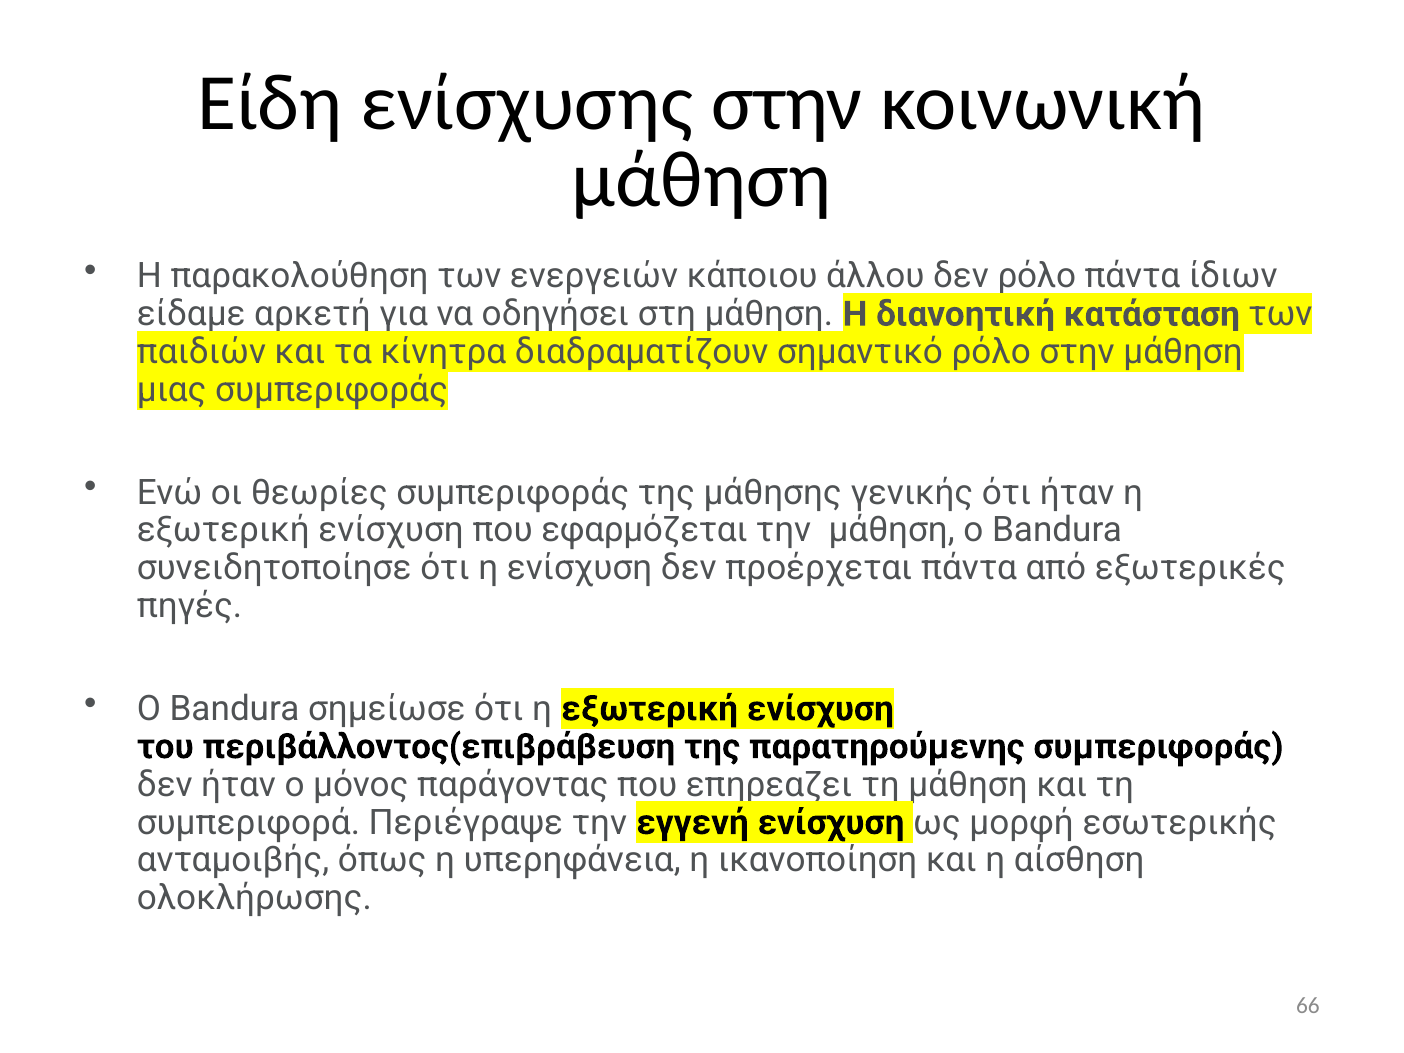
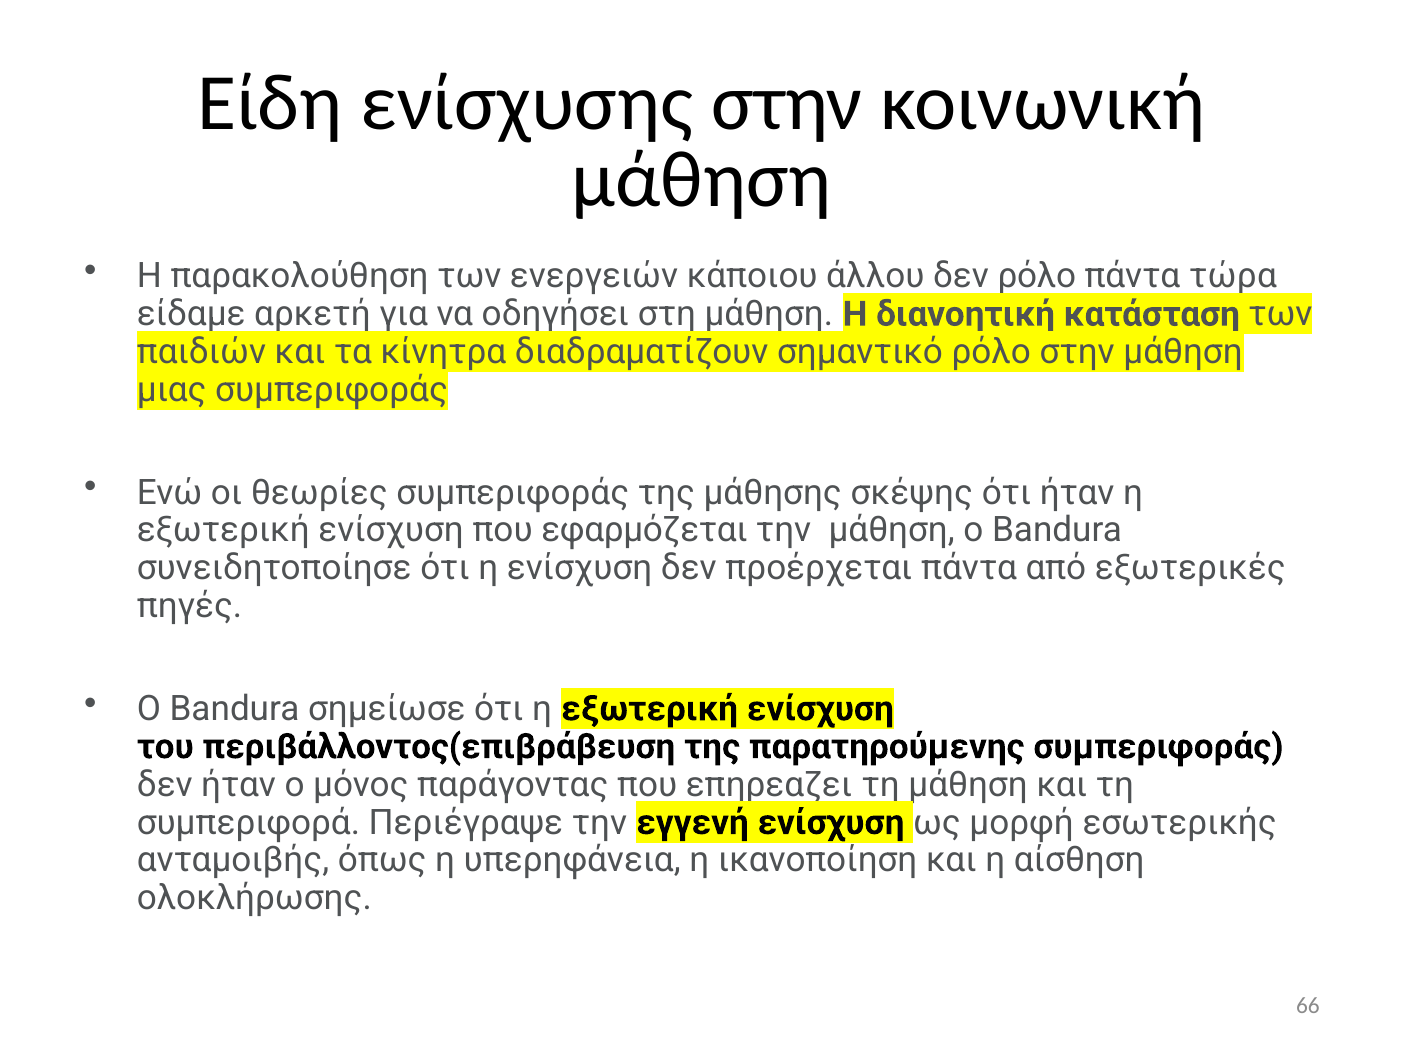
ίδιων: ίδιων -> τώρα
γενικής: γενικής -> σκέψης
